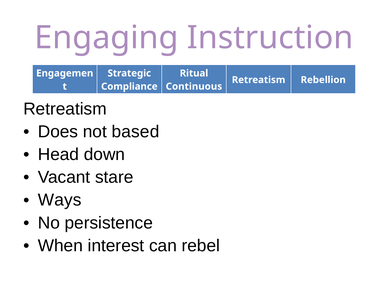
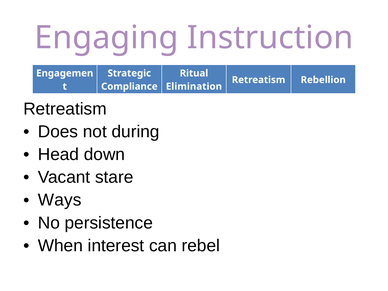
Continuous: Continuous -> Elimination
based: based -> during
